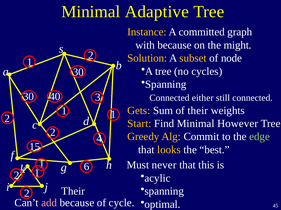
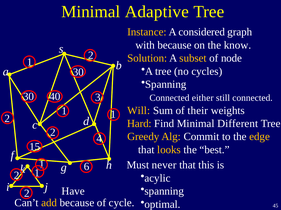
committed: committed -> considered
might: might -> know
Gets: Gets -> Will
Start: Start -> Hard
However: However -> Different
edge colour: light green -> yellow
Their at (73, 192): Their -> Have
add colour: pink -> yellow
